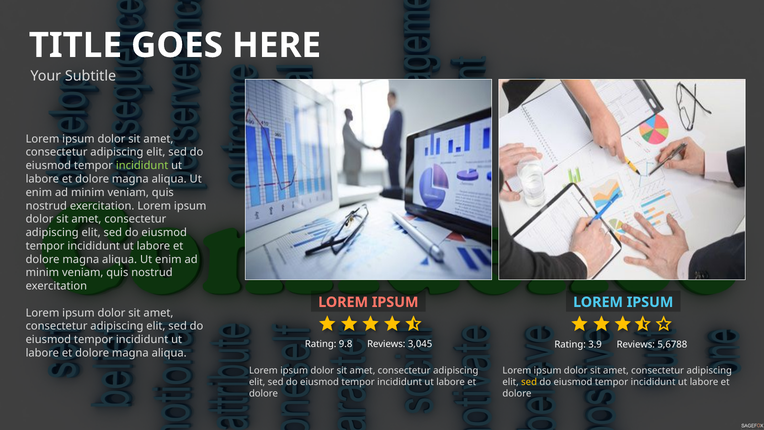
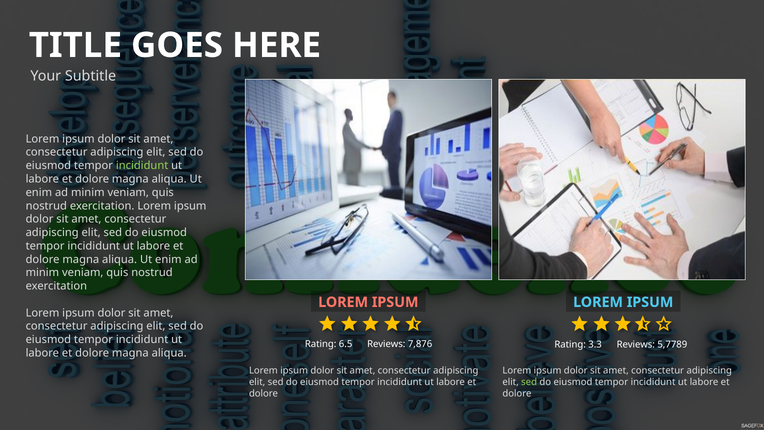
9.8: 9.8 -> 6.5
3,045: 3,045 -> 7,876
3.9: 3.9 -> 3.3
5,6788: 5,6788 -> 5,7789
sed at (529, 382) colour: yellow -> light green
